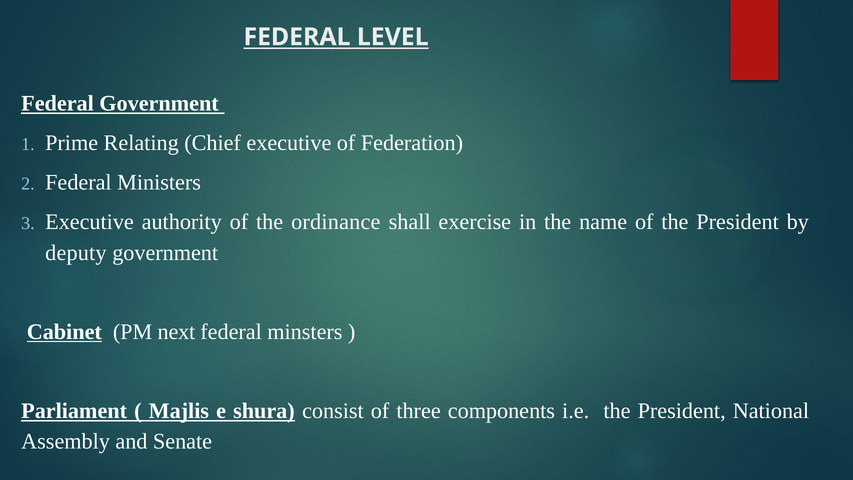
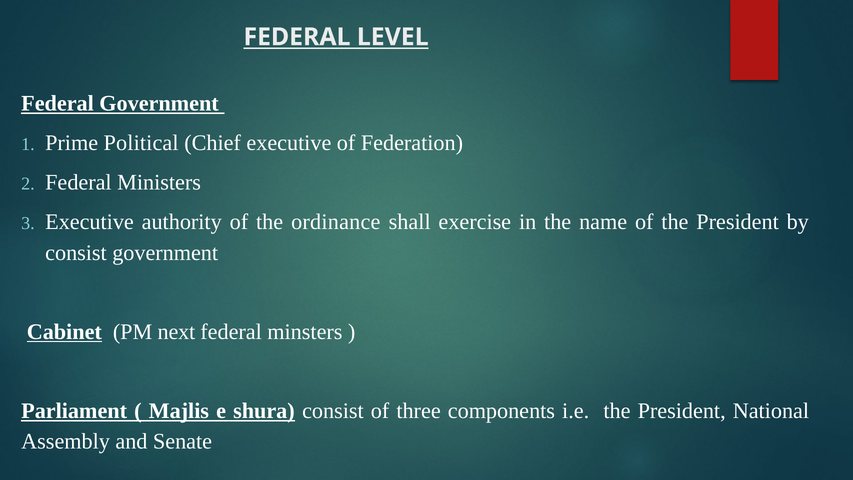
Relating: Relating -> Political
deputy at (76, 253): deputy -> consist
